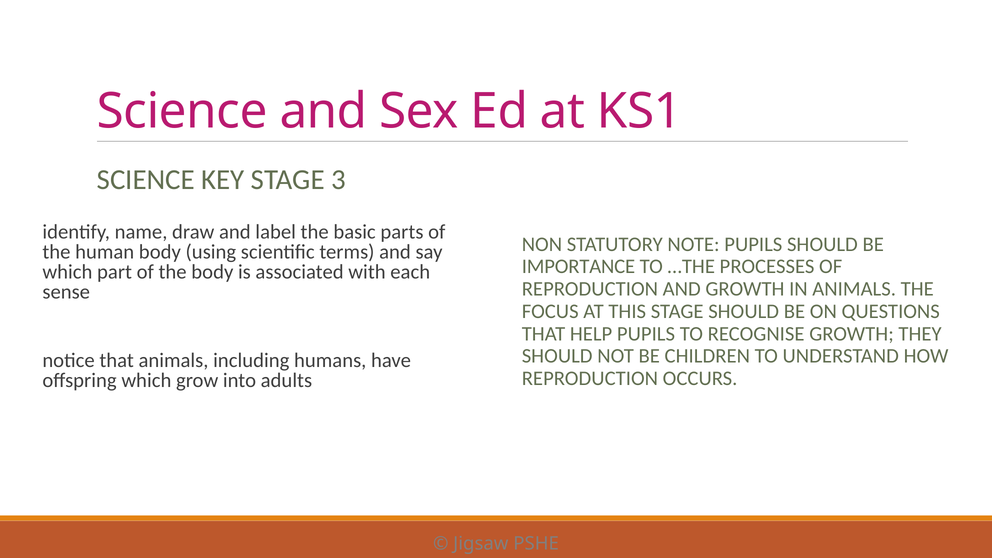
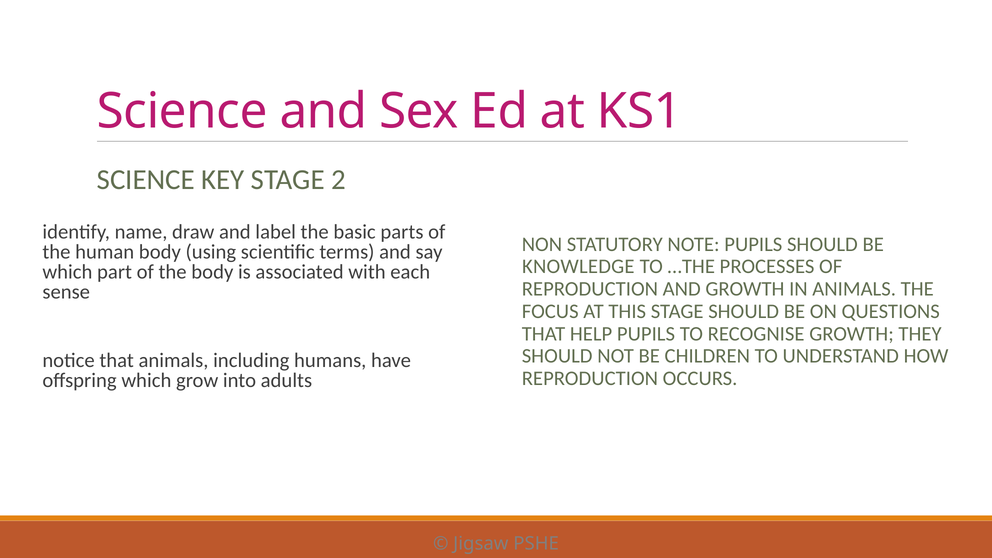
3: 3 -> 2
IMPORTANCE: IMPORTANCE -> KNOWLEDGE
